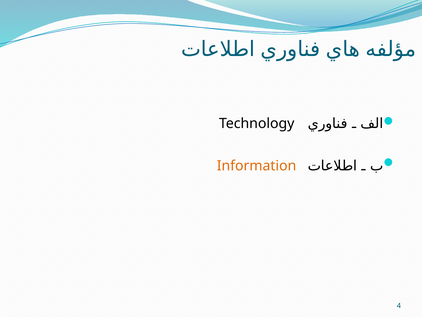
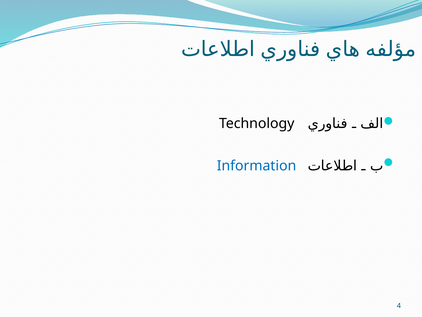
Information colour: orange -> blue
